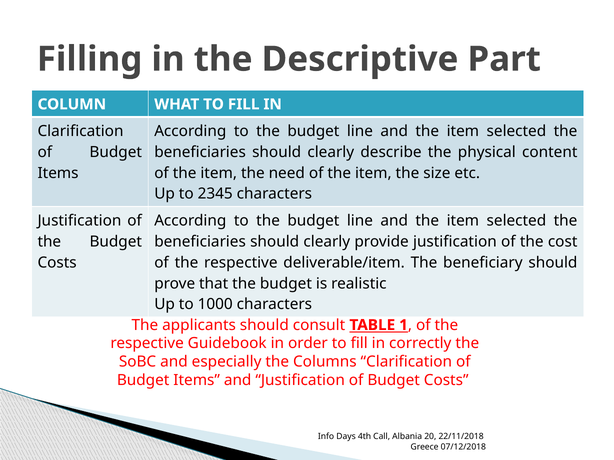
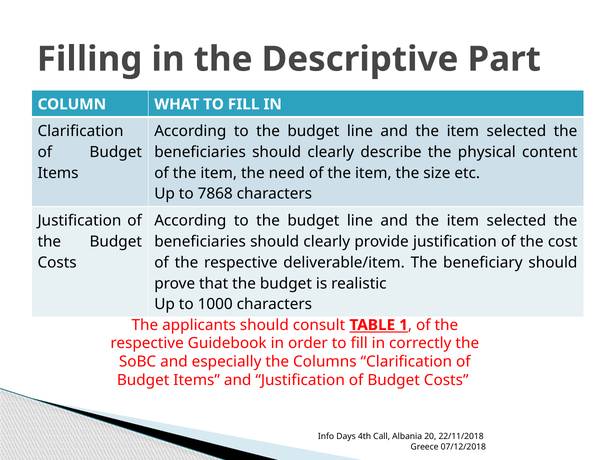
2345: 2345 -> 7868
